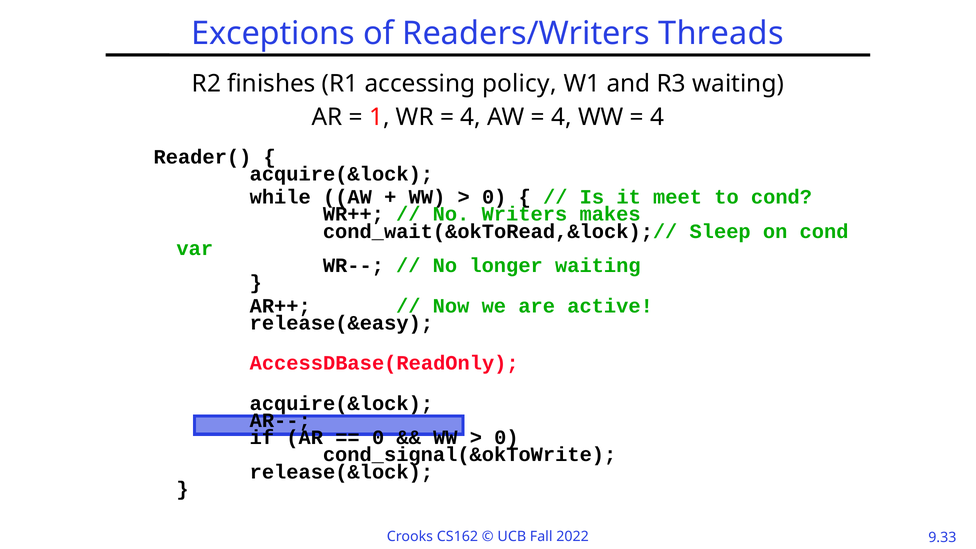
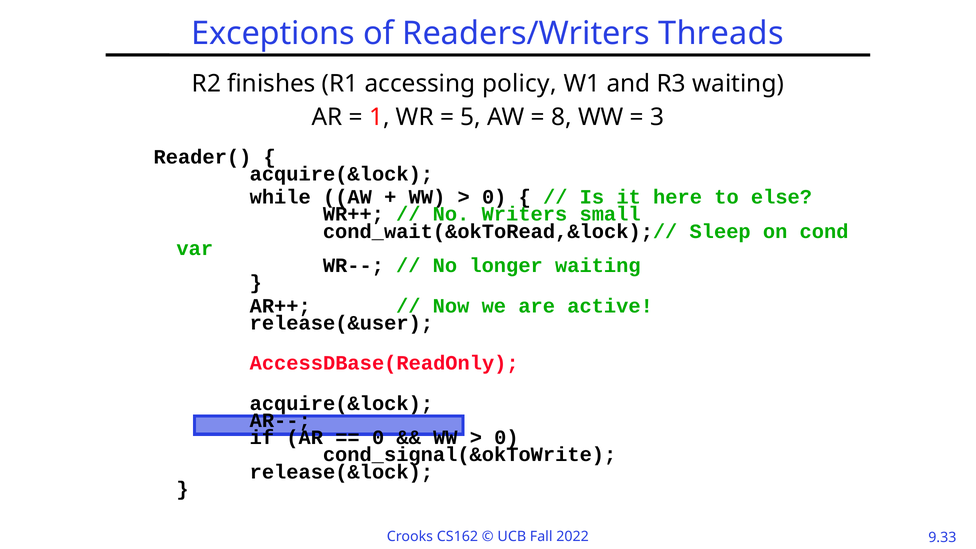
4 at (471, 117): 4 -> 5
4 at (561, 117): 4 -> 8
4 at (657, 117): 4 -> 3
meet: meet -> here
to cond: cond -> else
makes: makes -> small
release(&easy: release(&easy -> release(&user
